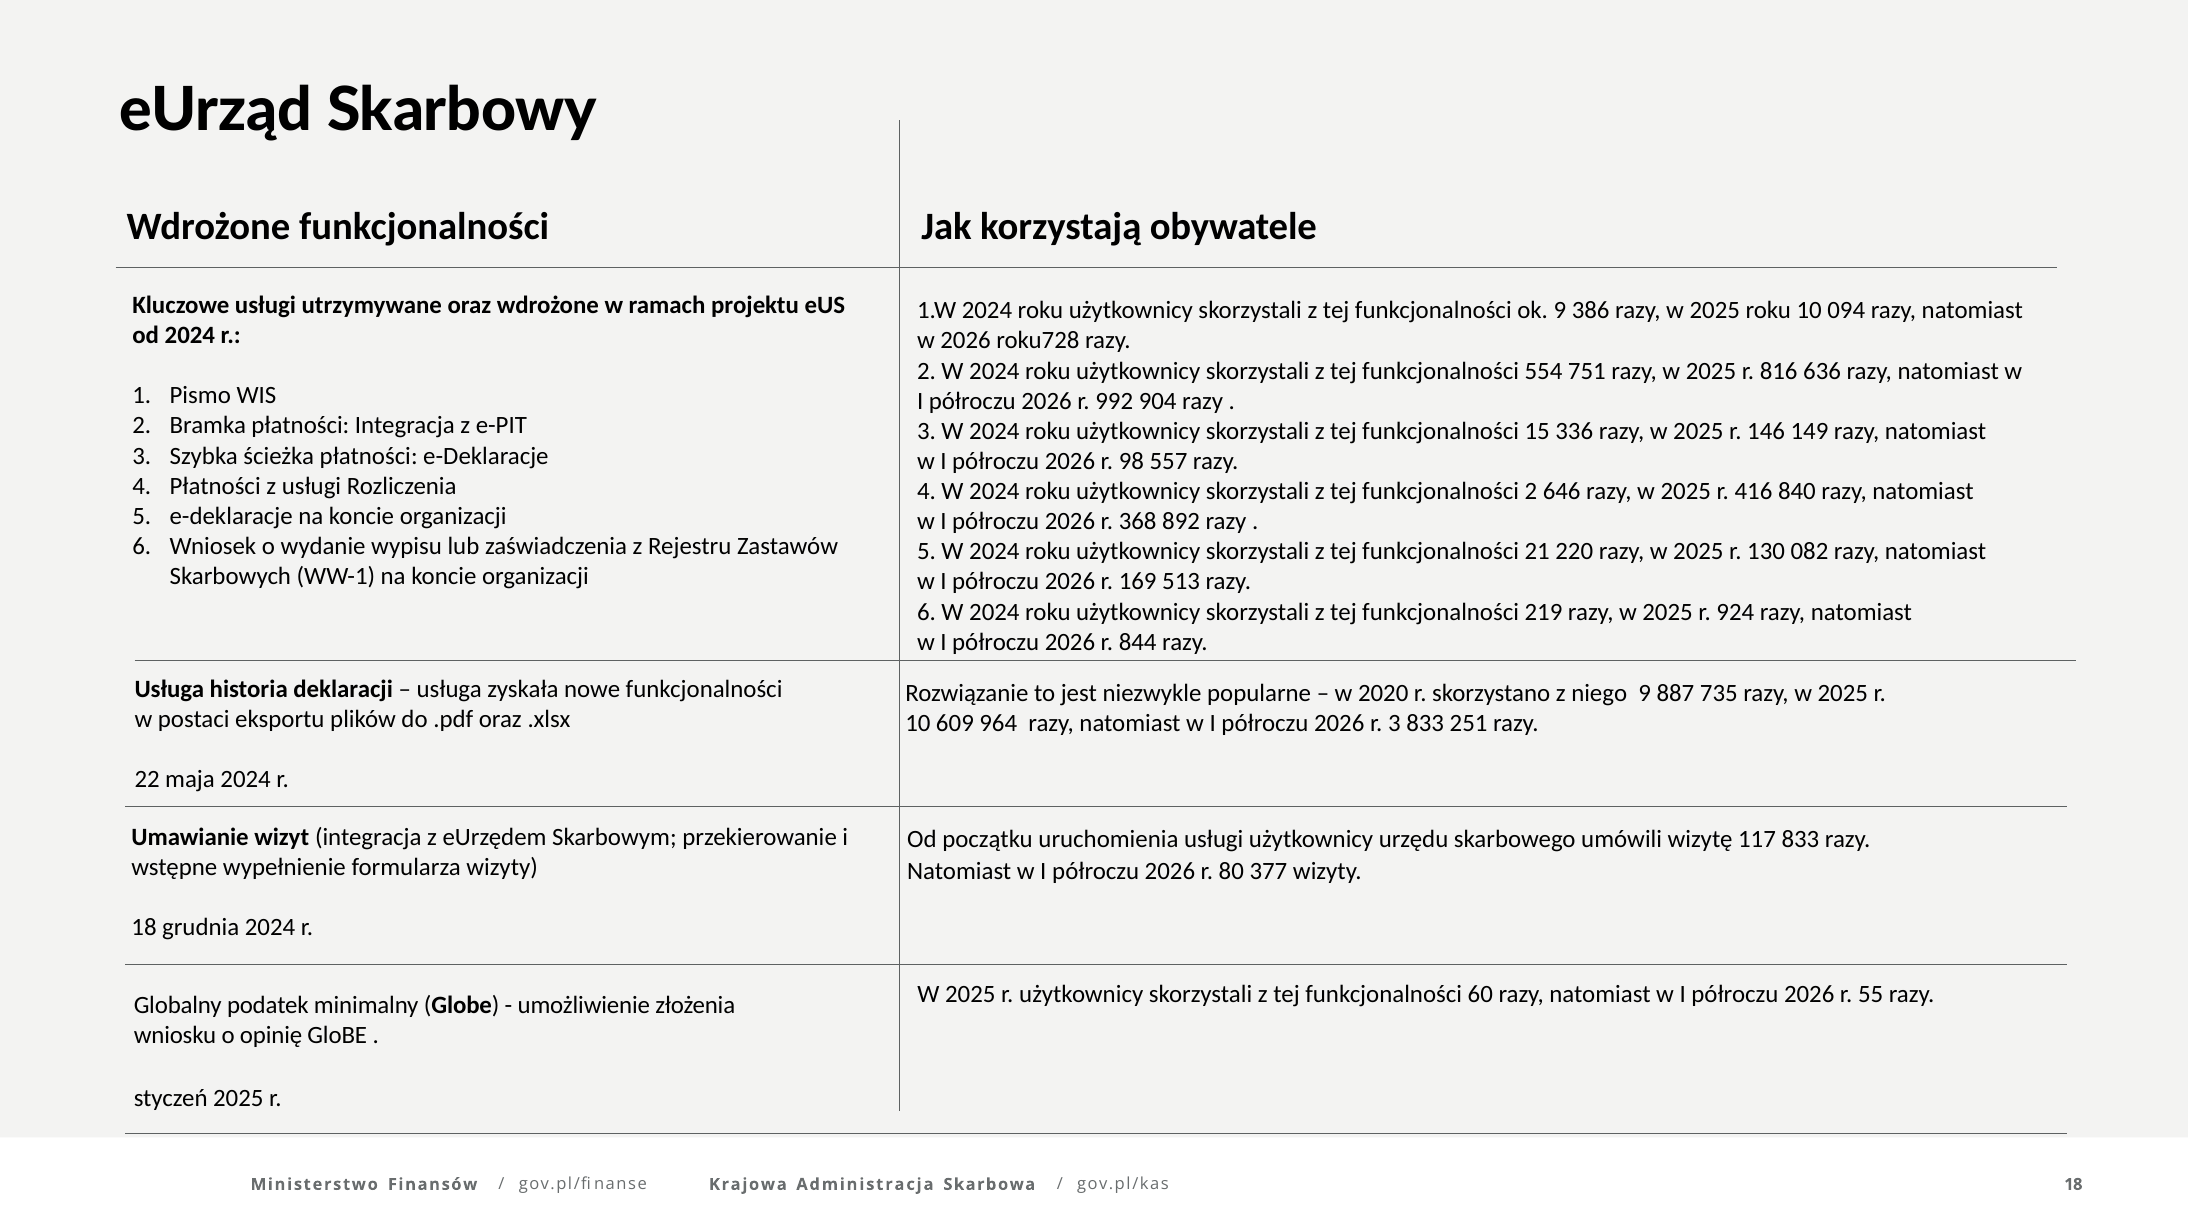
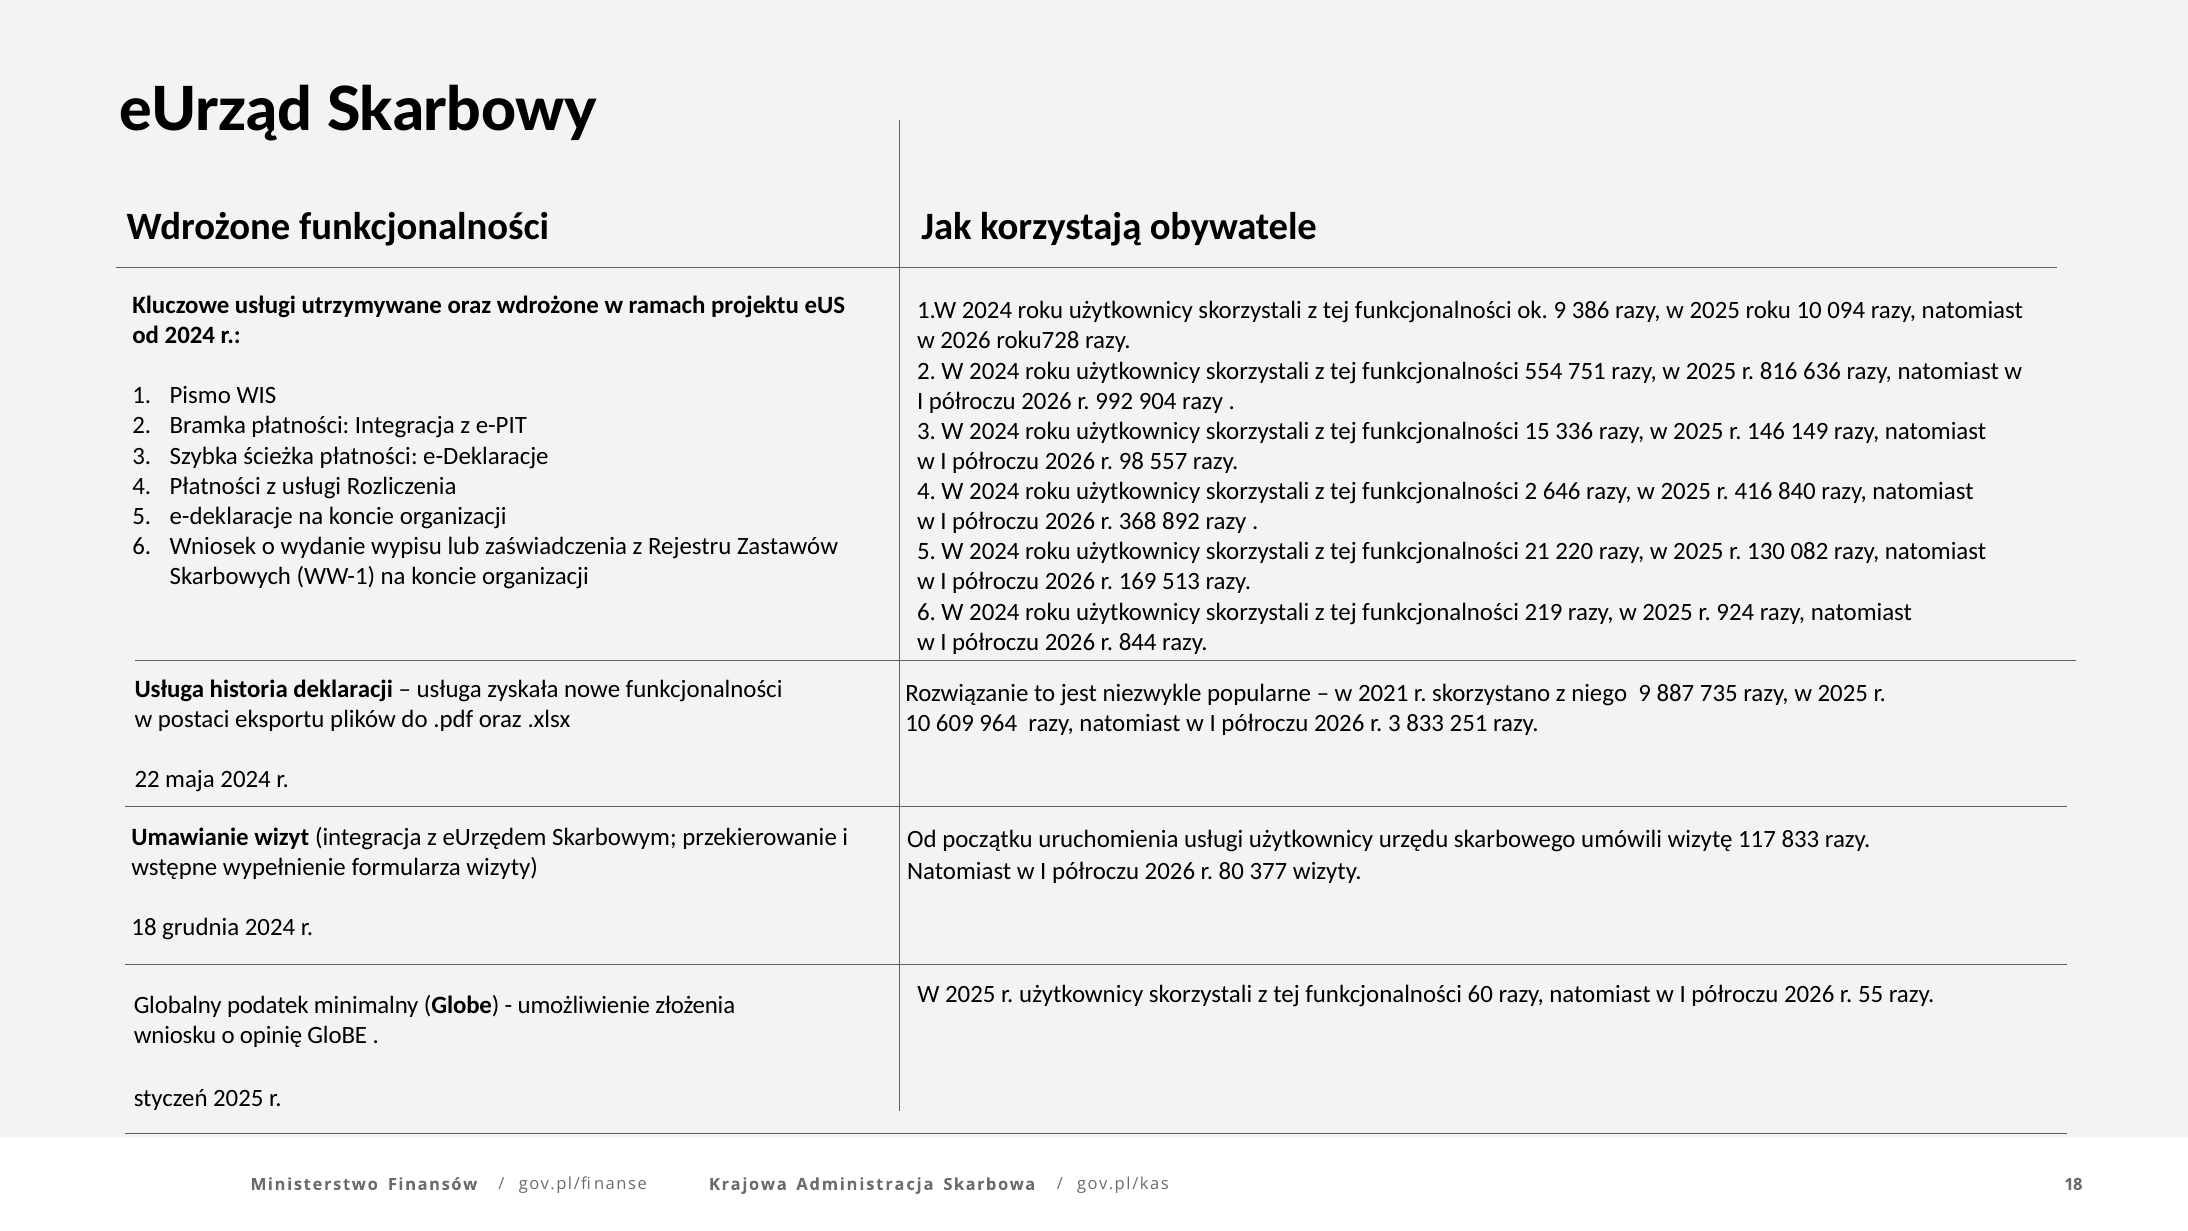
2020: 2020 -> 2021
